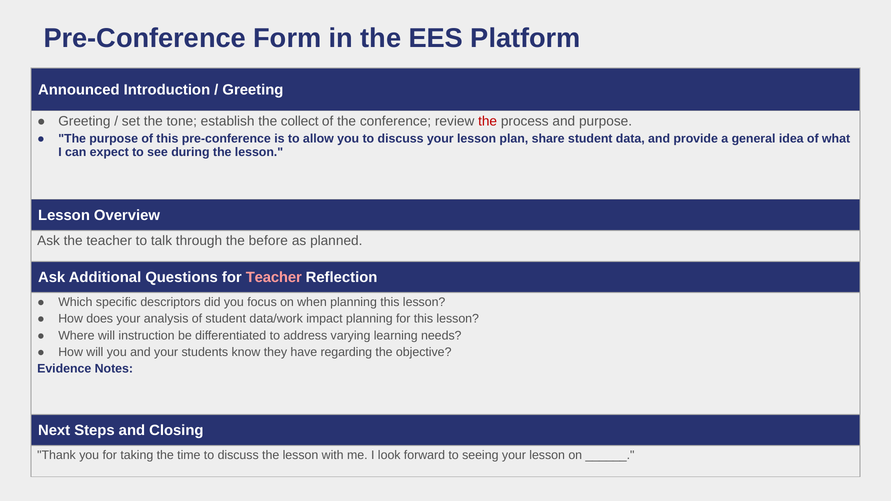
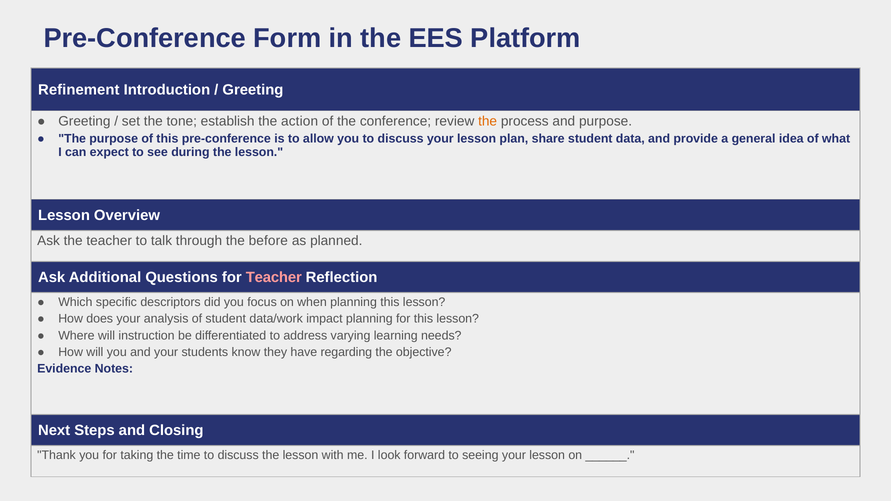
Announced: Announced -> Refinement
collect: collect -> action
the at (488, 121) colour: red -> orange
